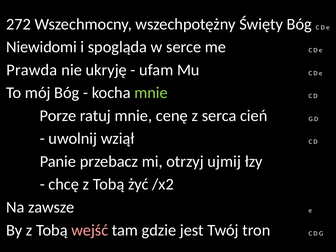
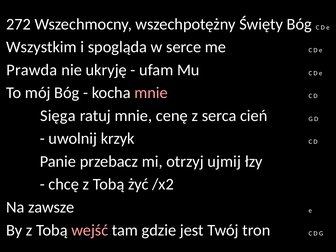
Niewidomi: Niewidomi -> Wszystkim
mnie at (151, 93) colour: light green -> pink
Porze: Porze -> Sięga
wziął: wziął -> krzyk
